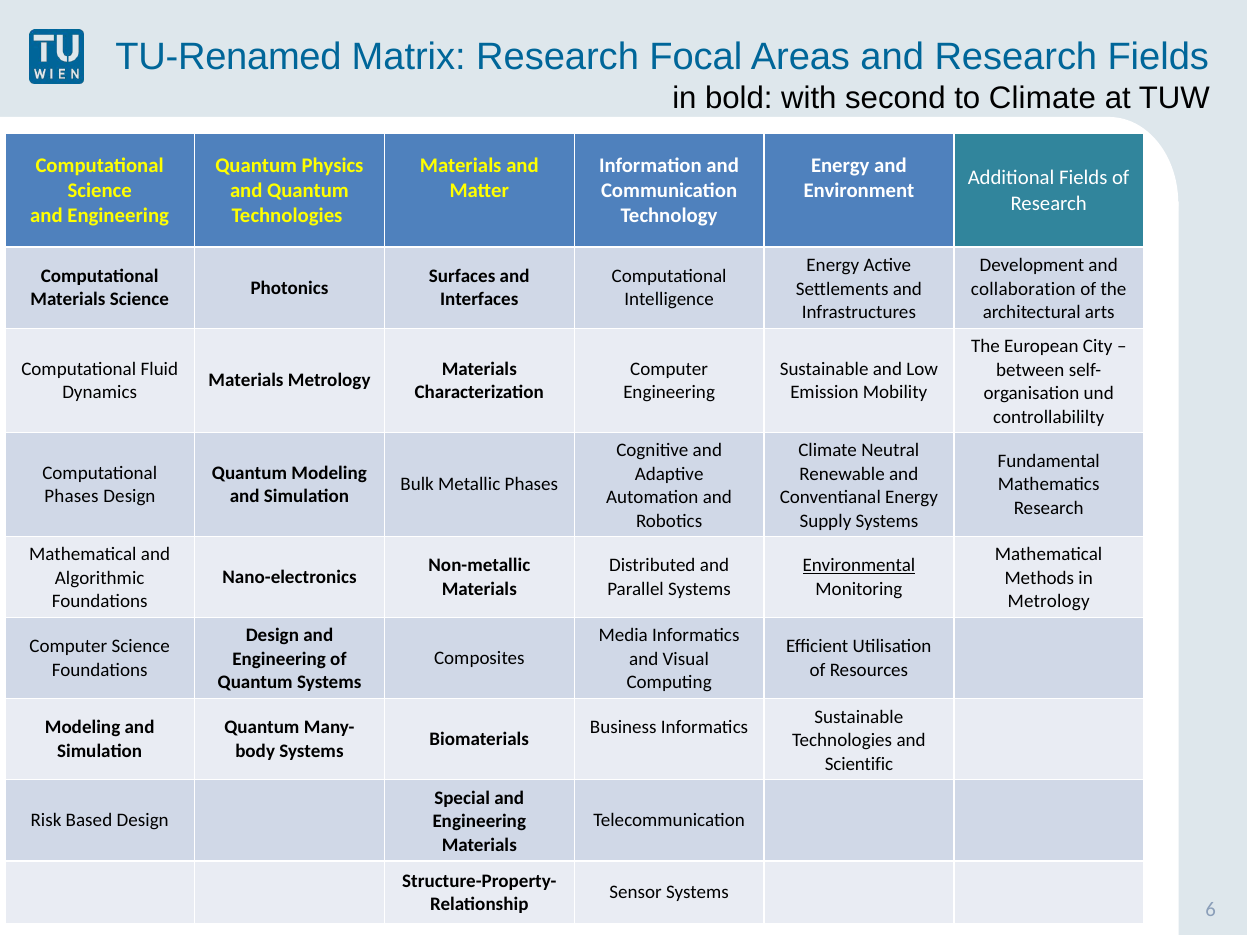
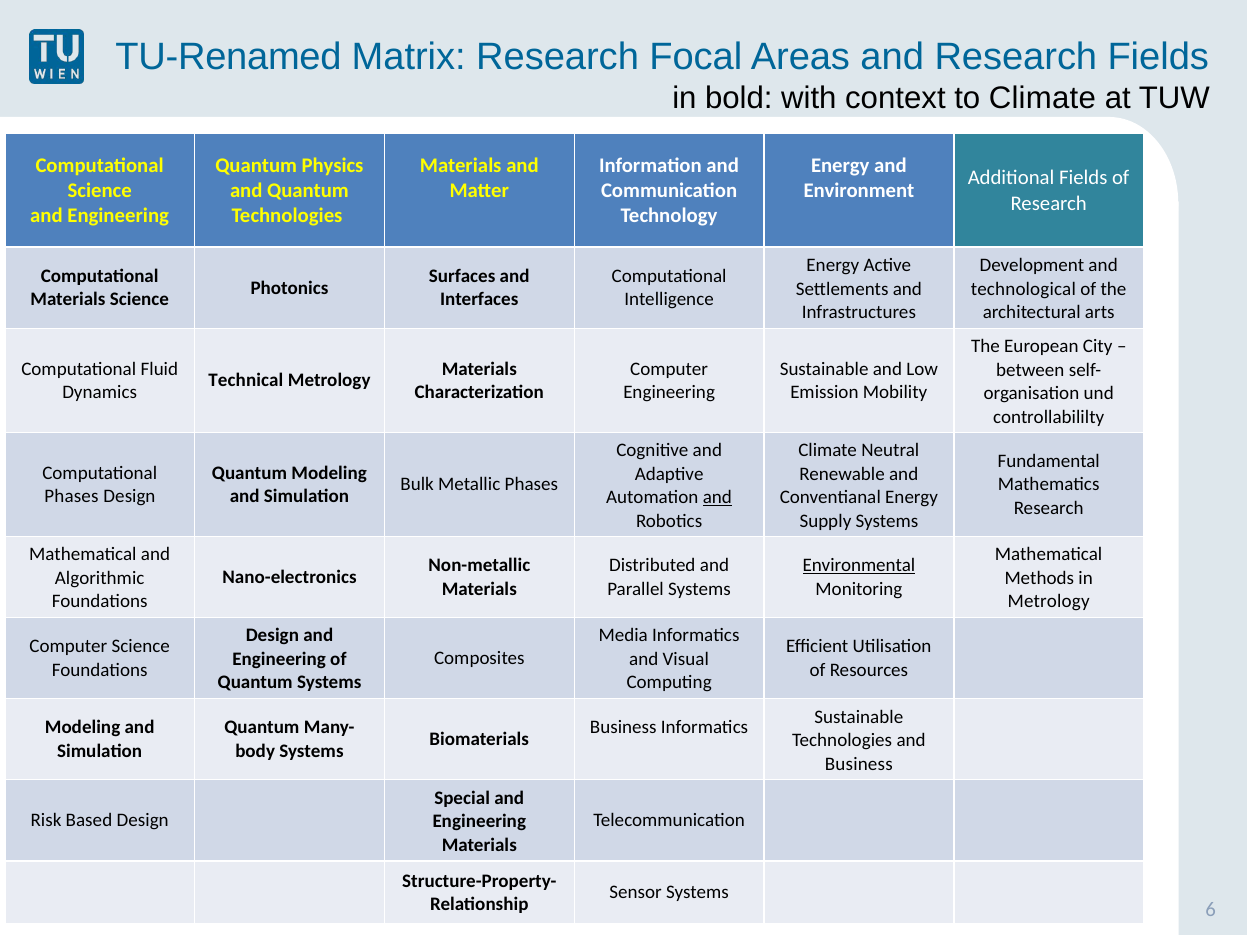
second: second -> context
collaboration: collaboration -> technological
Materials at (246, 381): Materials -> Technical
and at (717, 498) underline: none -> present
Scientific at (859, 764): Scientific -> Business
